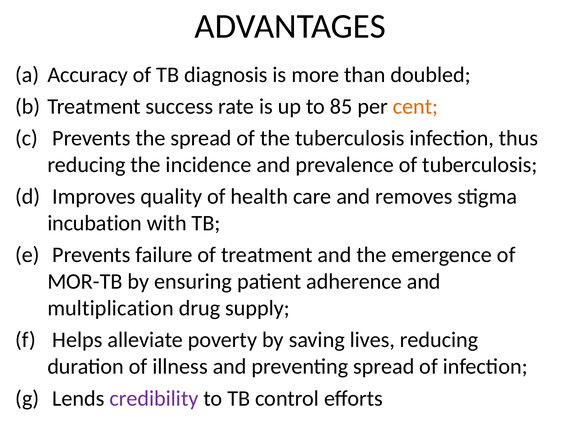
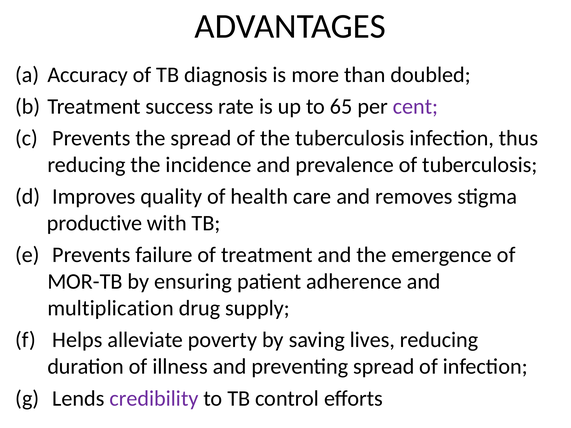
85: 85 -> 65
cent colour: orange -> purple
incubation: incubation -> productive
